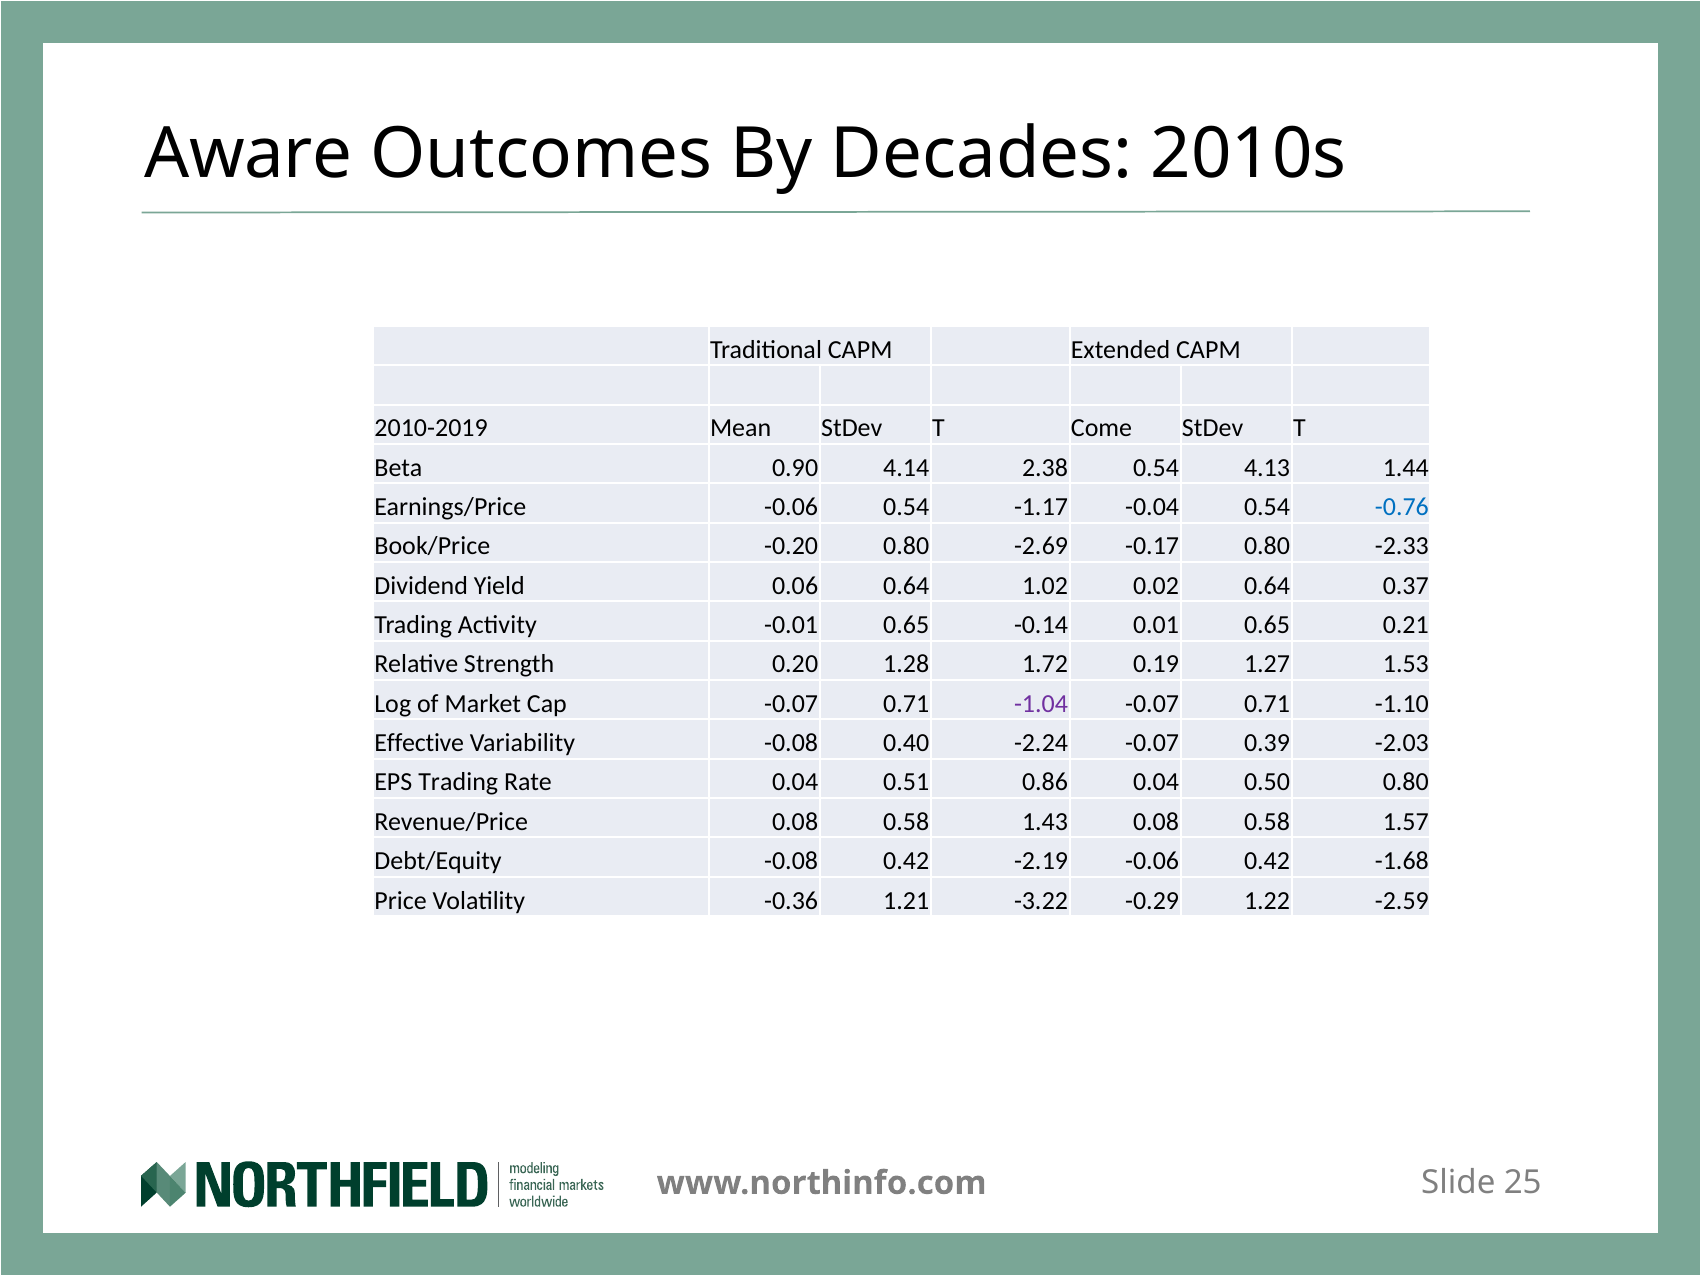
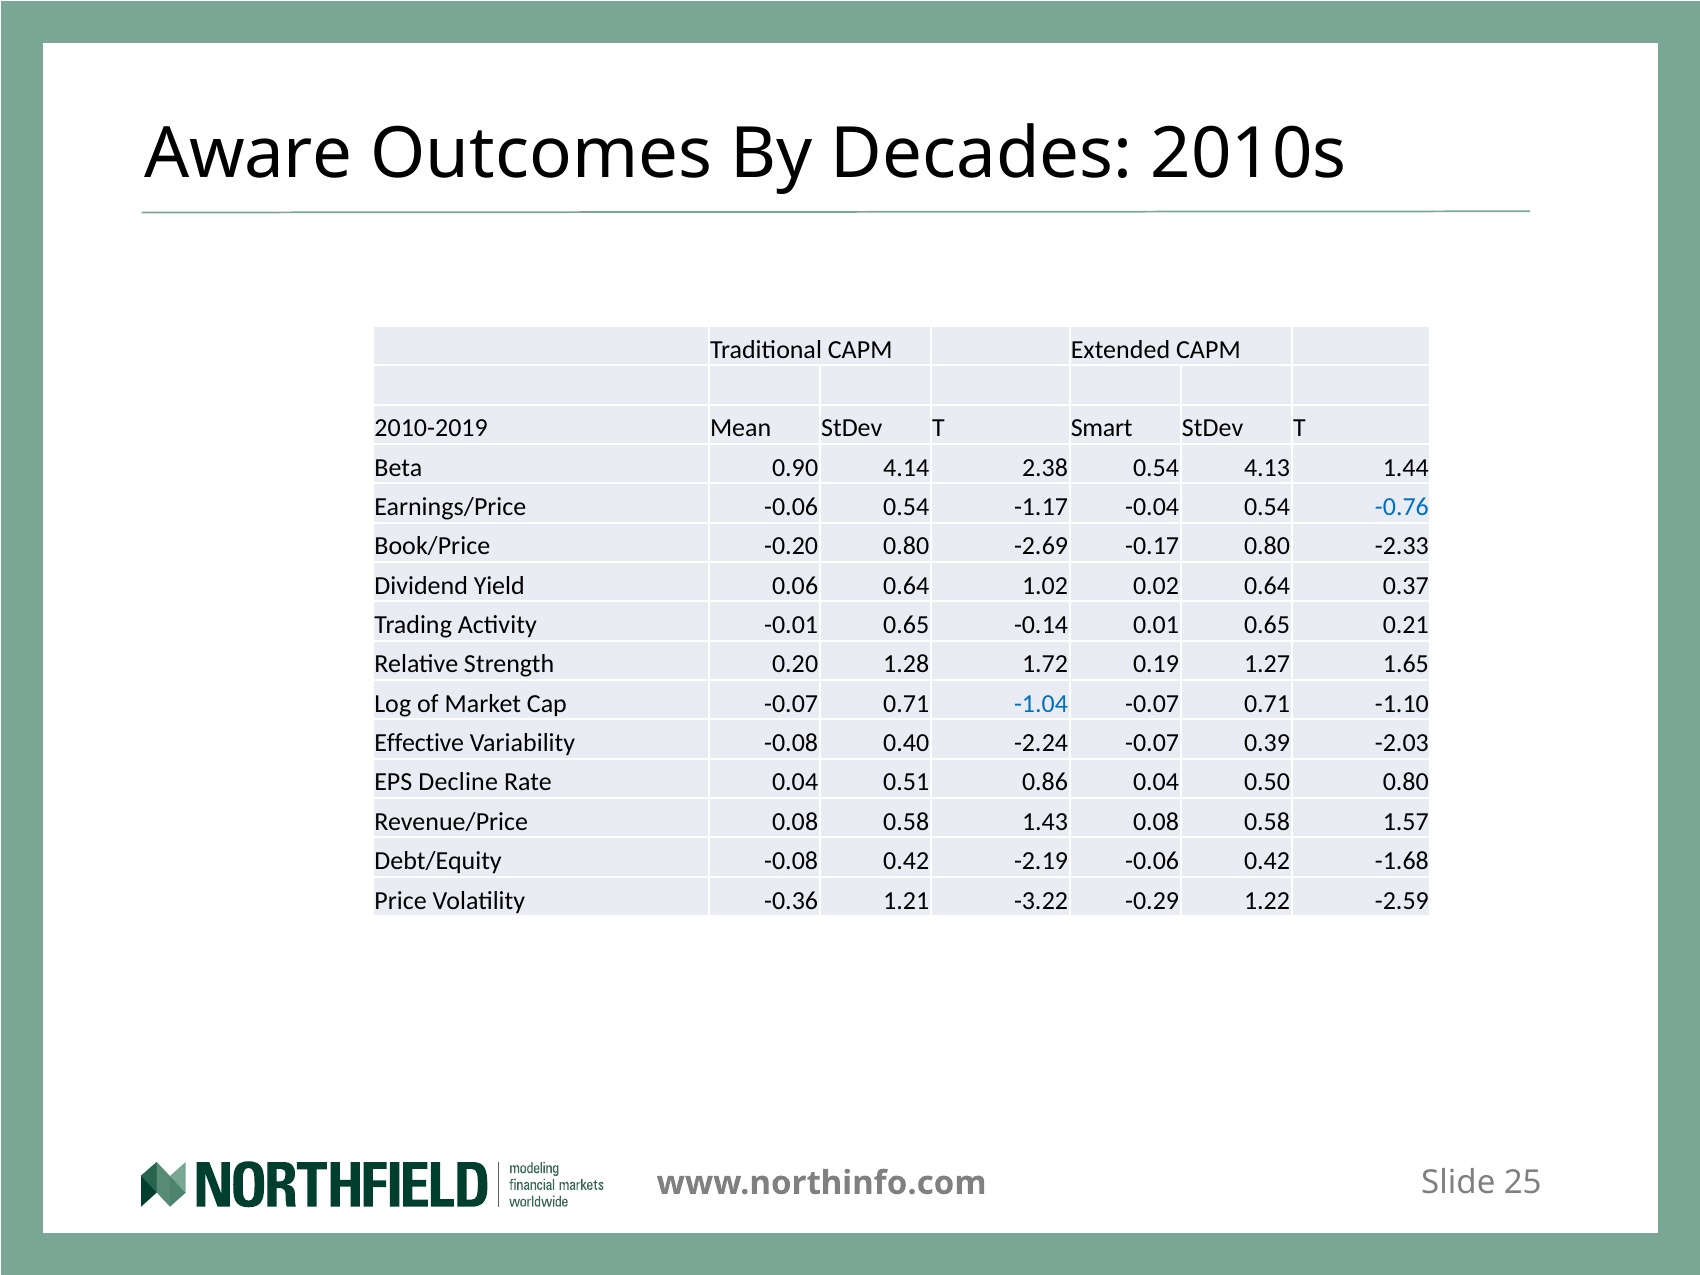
Come: Come -> Smart
1.53: 1.53 -> 1.65
-1.04 colour: purple -> blue
EPS Trading: Trading -> Decline
